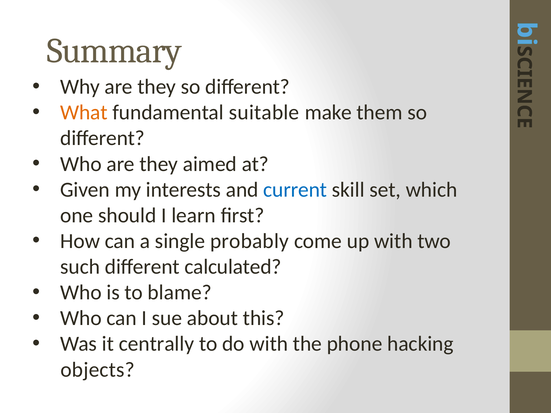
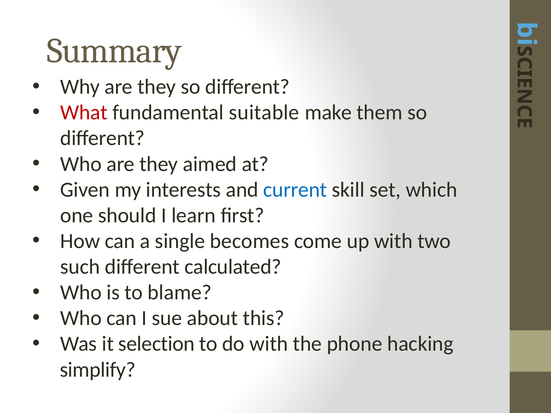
What colour: orange -> red
probably: probably -> becomes
centrally: centrally -> selection
objects: objects -> simplify
